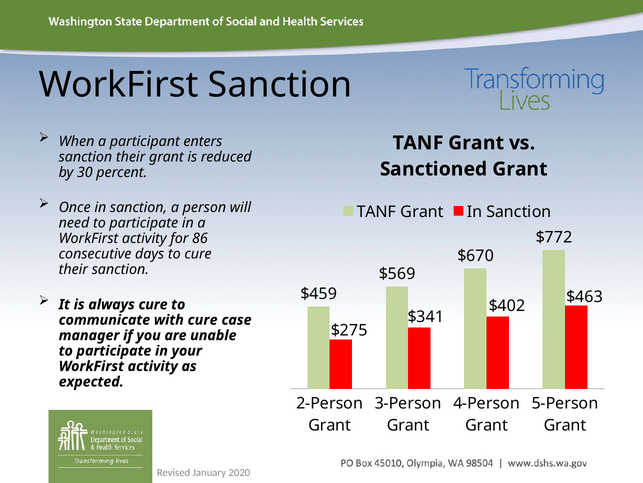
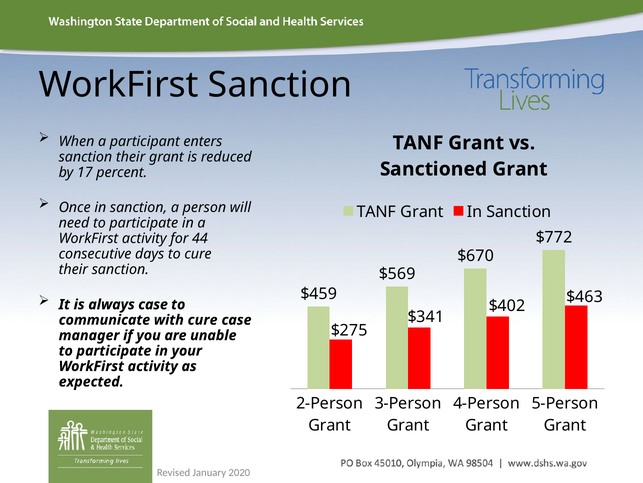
30: 30 -> 17
86: 86 -> 44
always cure: cure -> case
